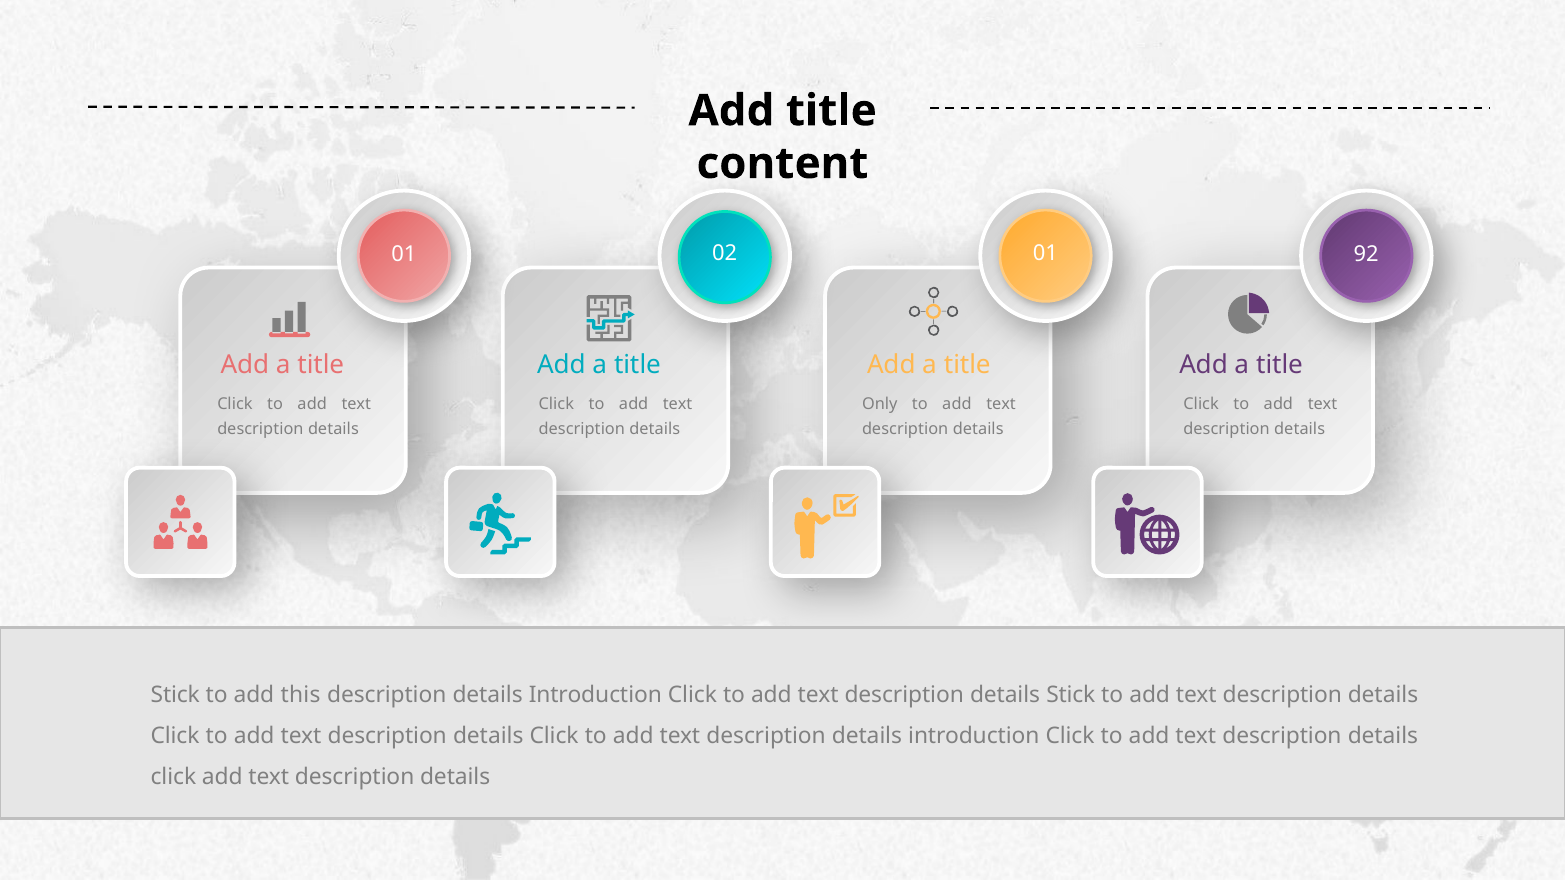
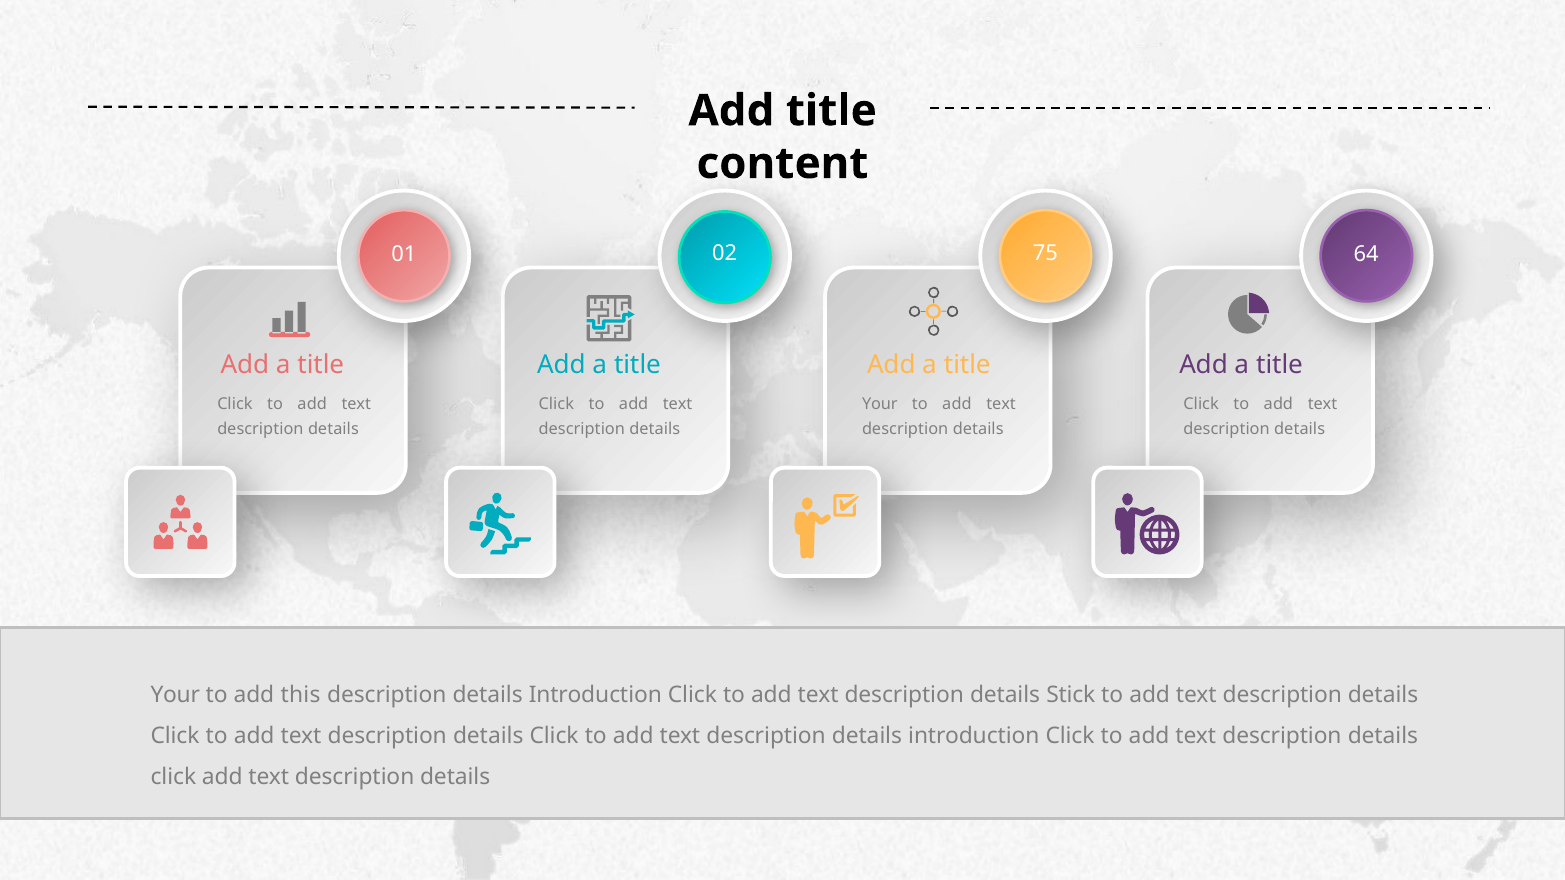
92: 92 -> 64
01 01: 01 -> 75
Only at (880, 404): Only -> Your
Stick at (175, 695): Stick -> Your
